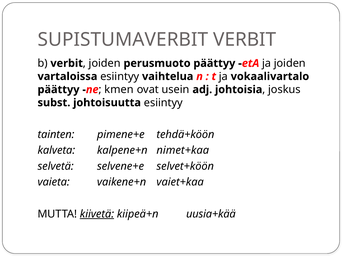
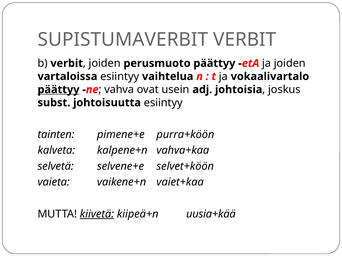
päättyy at (59, 89) underline: none -> present
kmen: kmen -> vahva
tehdä+köön: tehdä+köön -> purra+köön
nimet+kaa: nimet+kaa -> vahva+kaa
